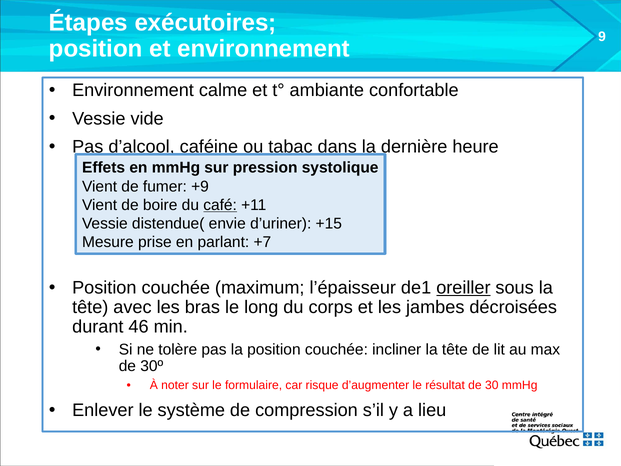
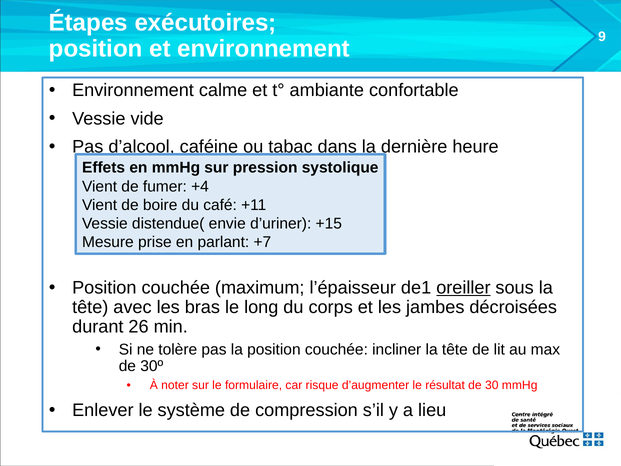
+9: +9 -> +4
café underline: present -> none
46: 46 -> 26
